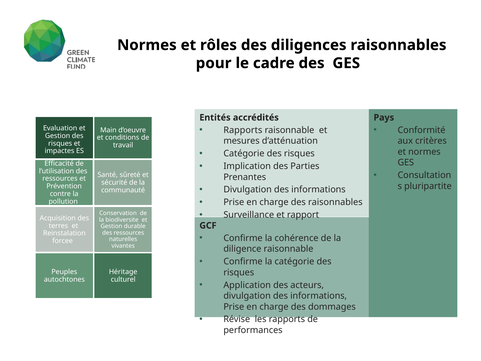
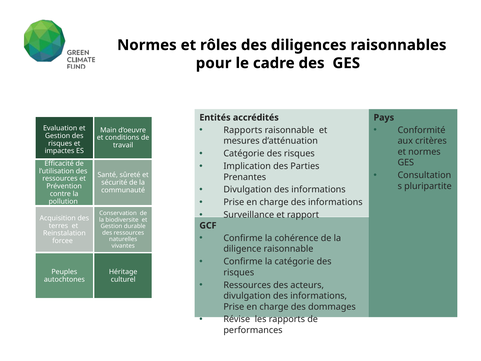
charge des raisonnables: raisonnables -> informations
Application at (247, 285): Application -> Ressources
